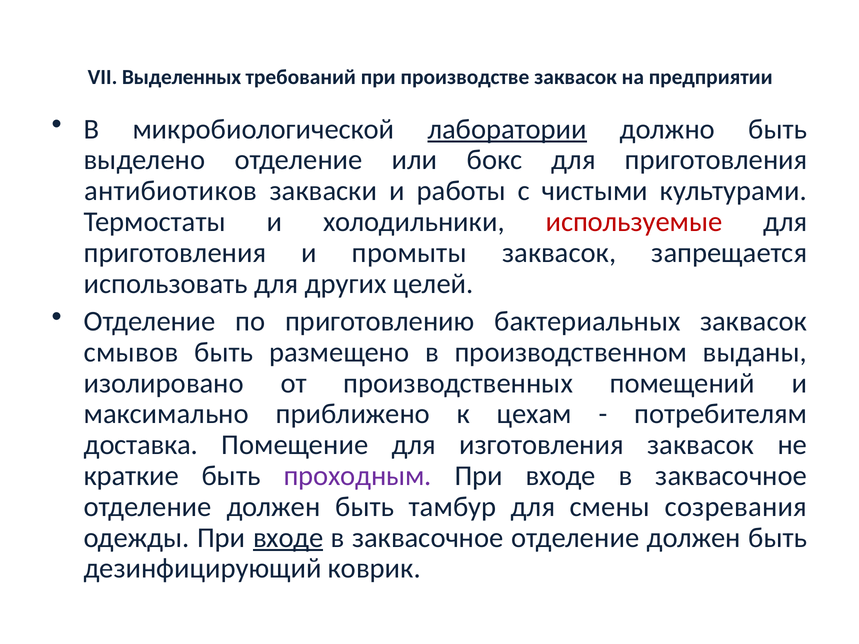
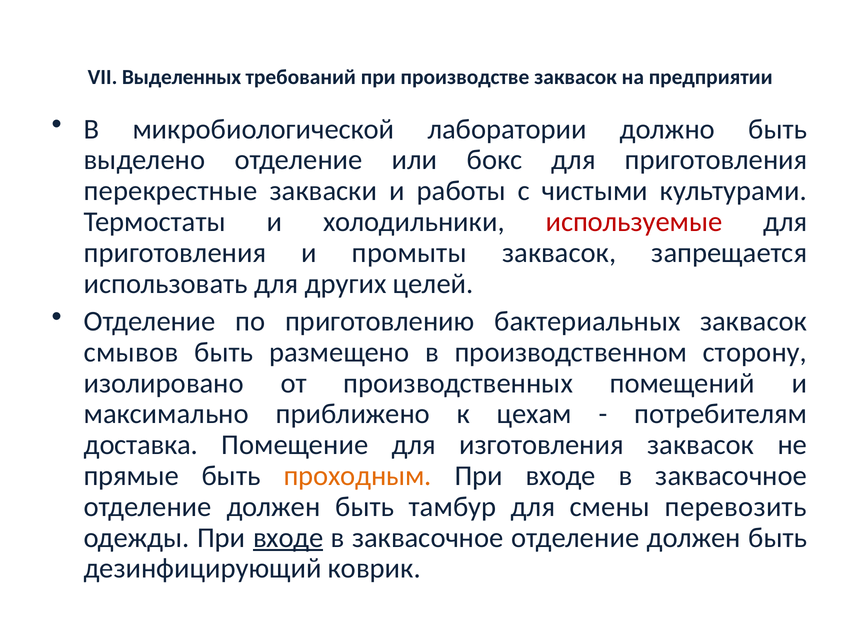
лаборатории underline: present -> none
антибиотиков: антибиотиков -> перекрестные
выданы: выданы -> сторону
краткие: краткие -> прямые
проходным colour: purple -> orange
созревания: созревания -> перевозить
